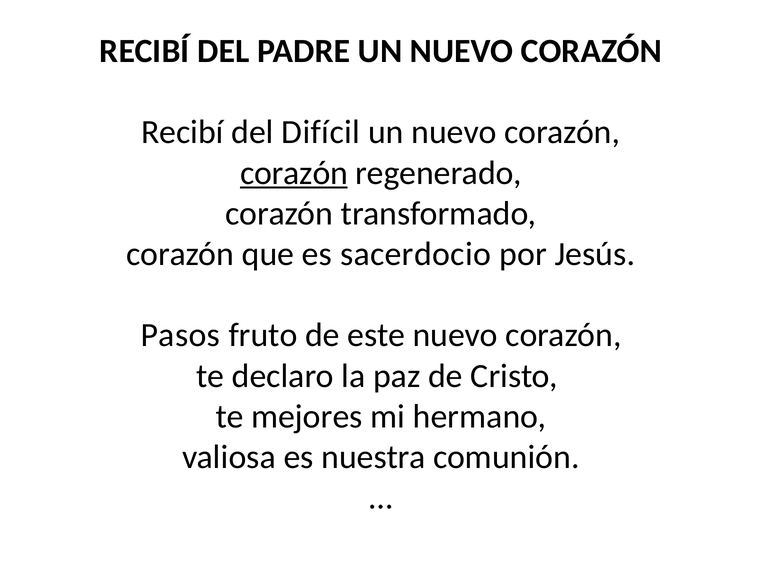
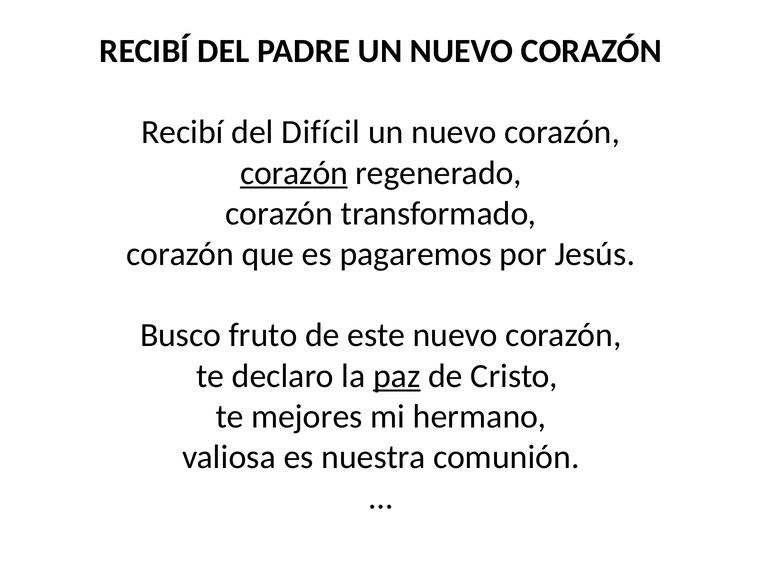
sacerdocio: sacerdocio -> pagaremos
Pasos: Pasos -> Busco
paz underline: none -> present
